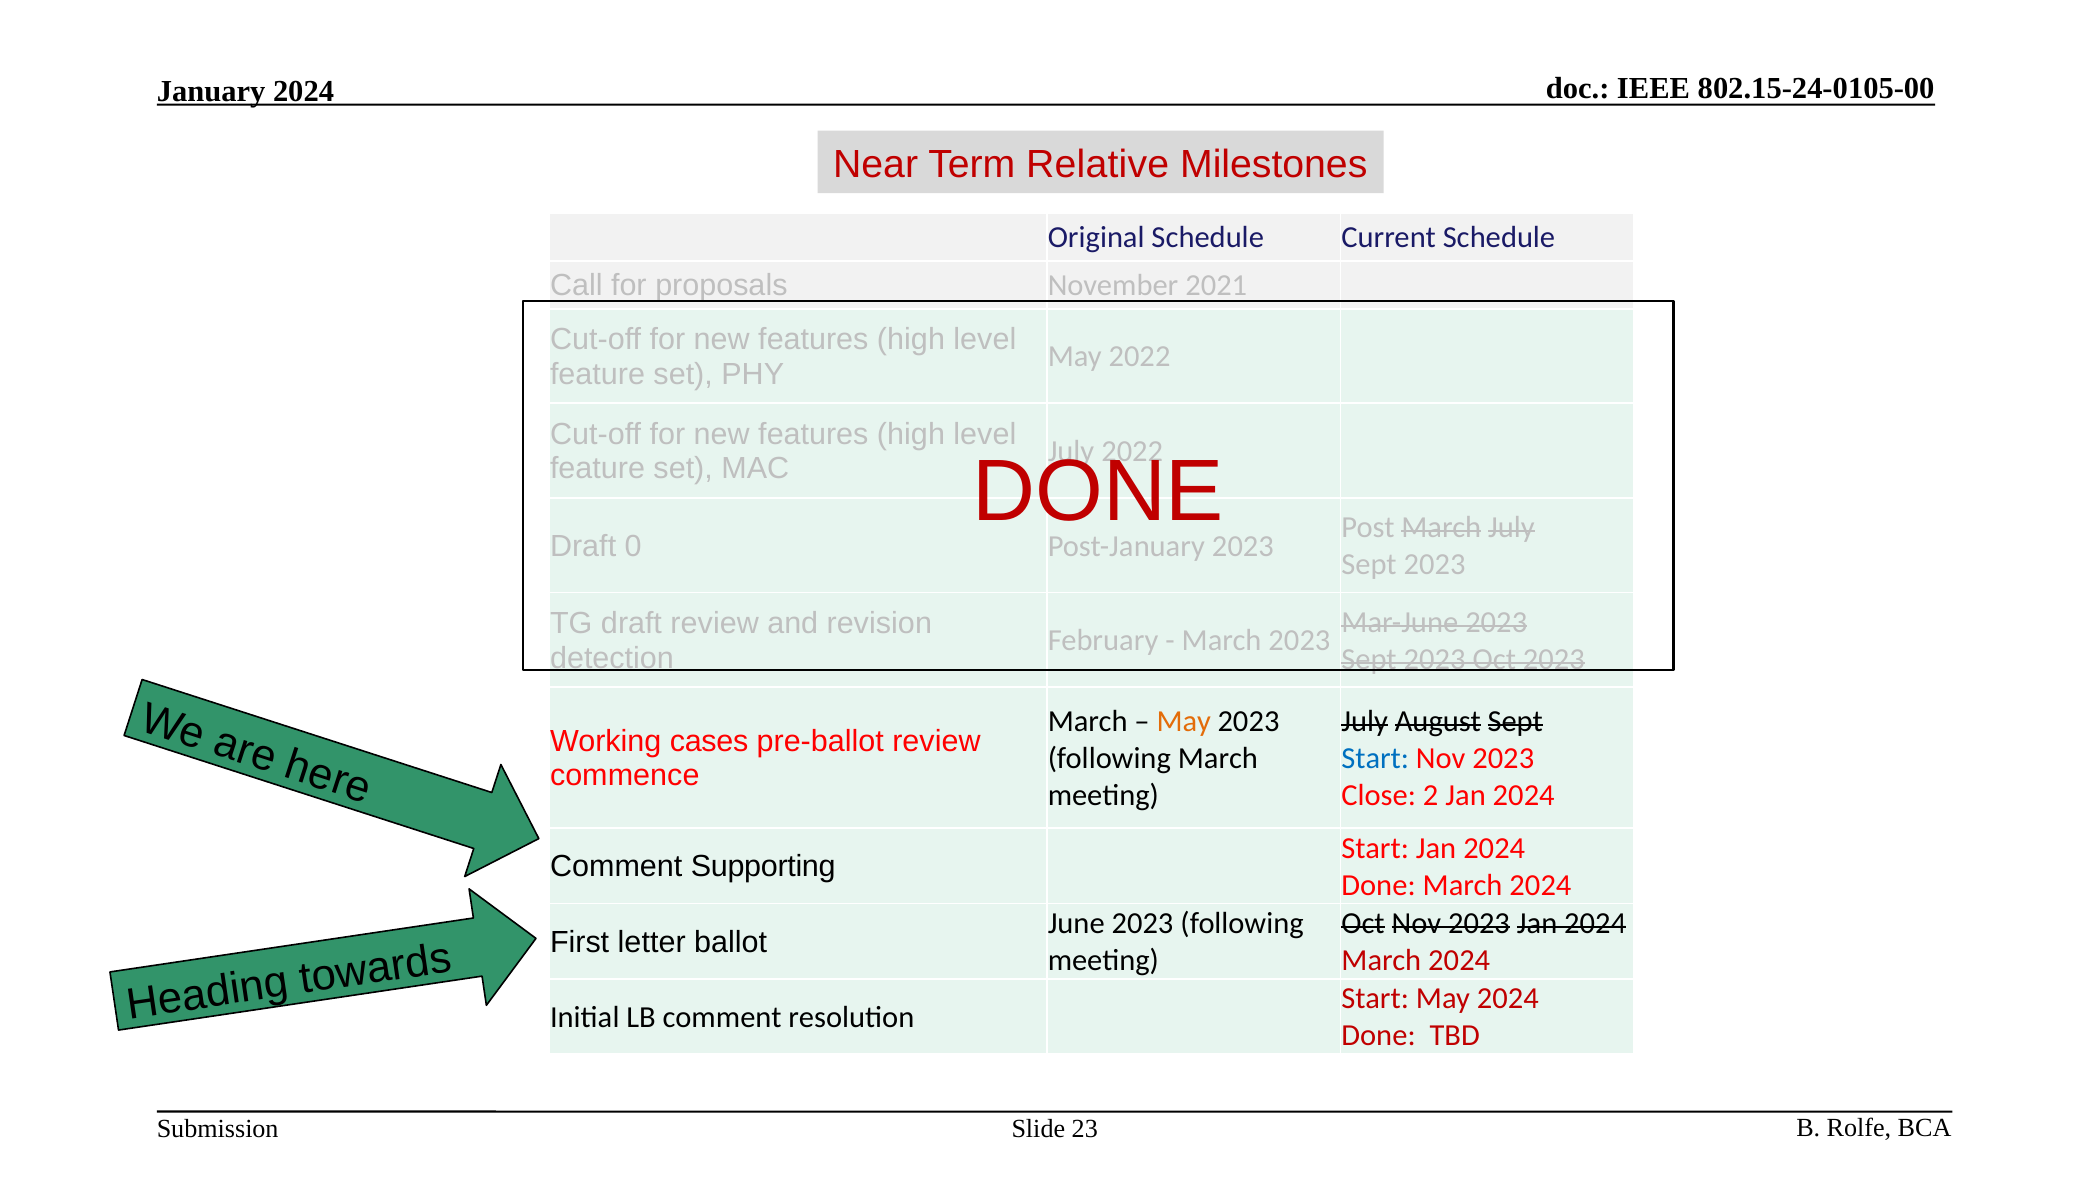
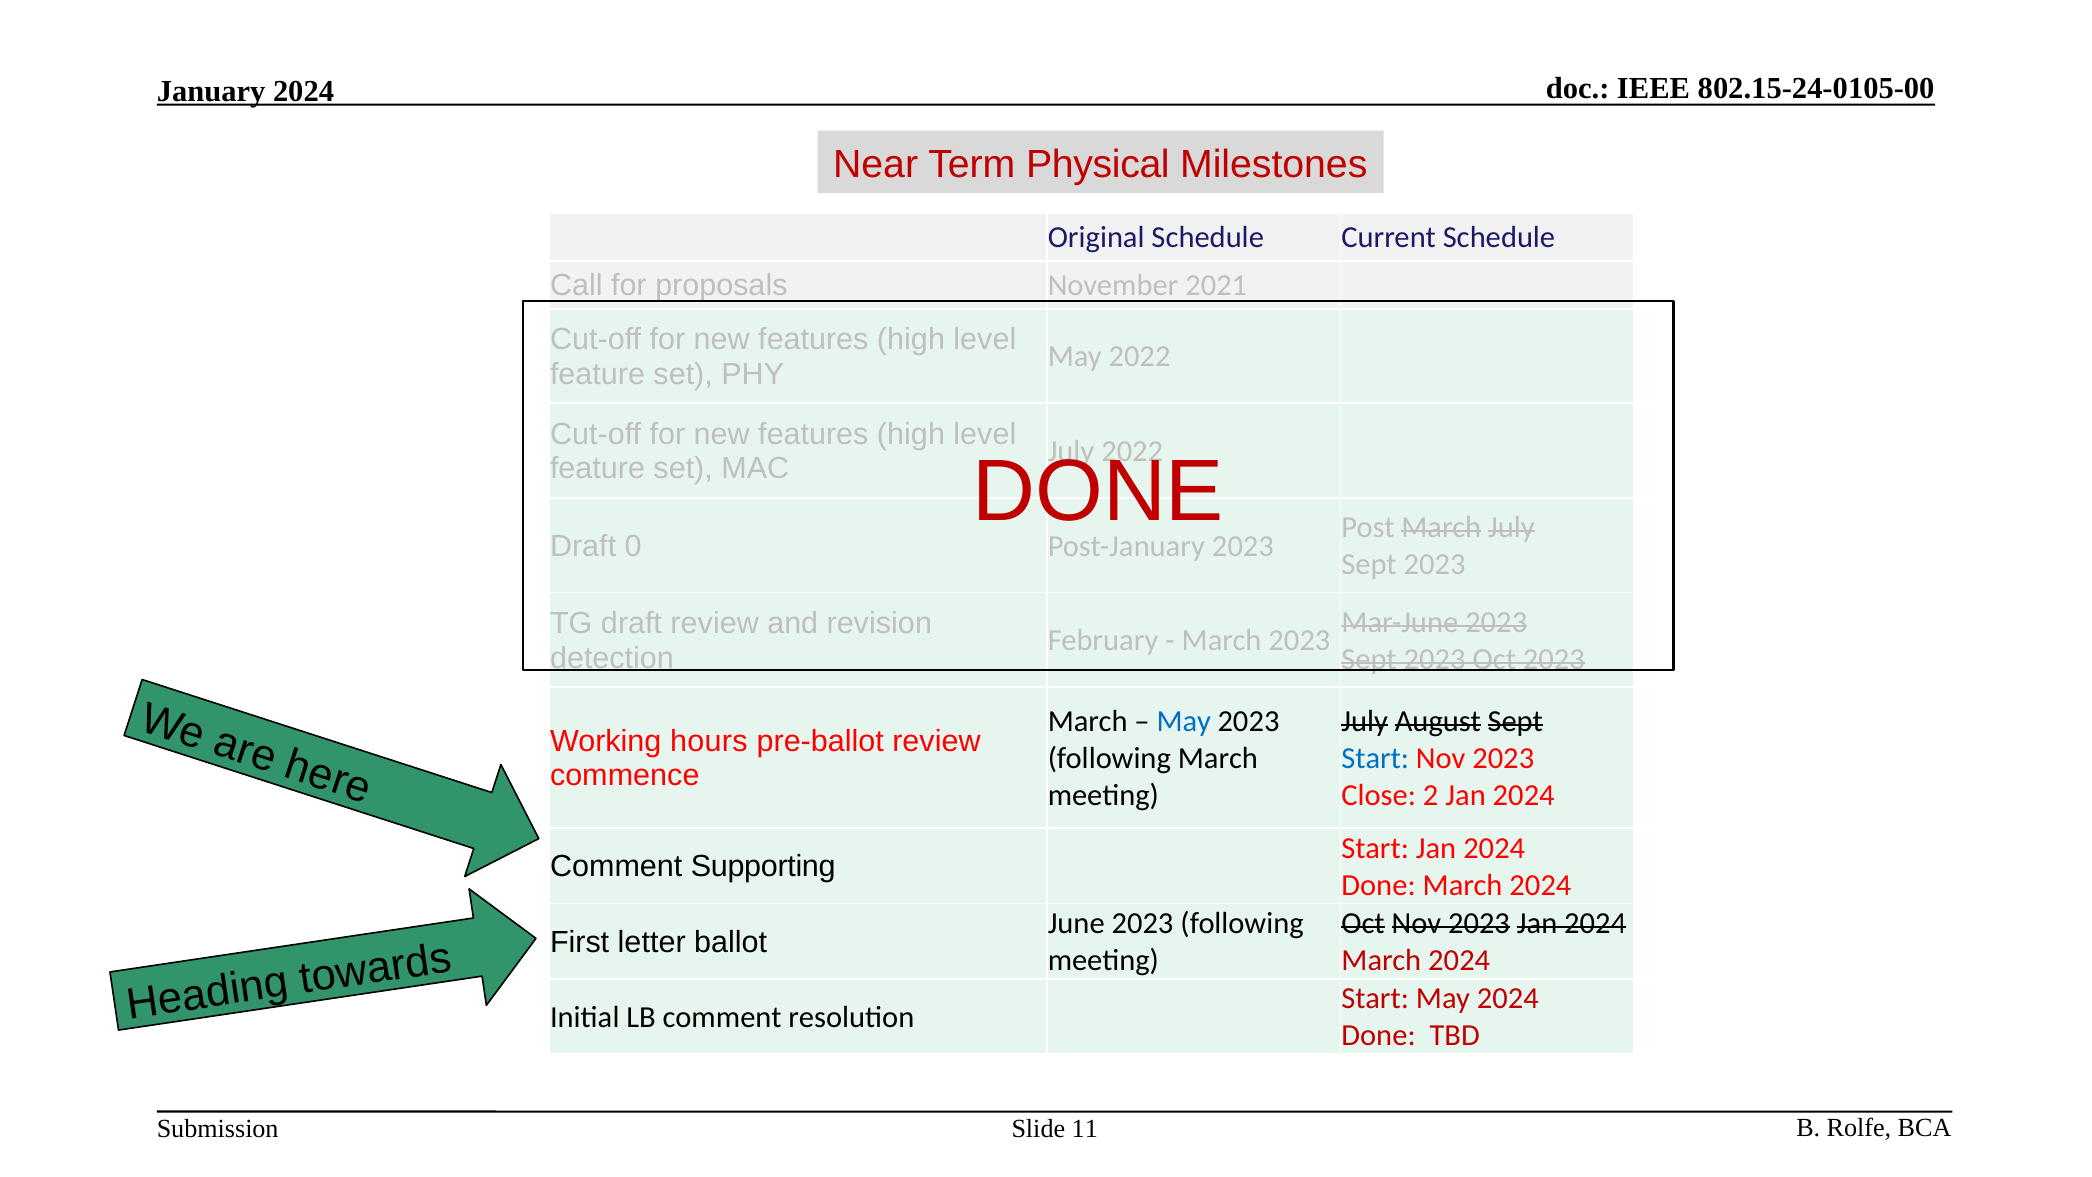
Relative: Relative -> Physical
May at (1184, 721) colour: orange -> blue
cases: cases -> hours
23: 23 -> 11
